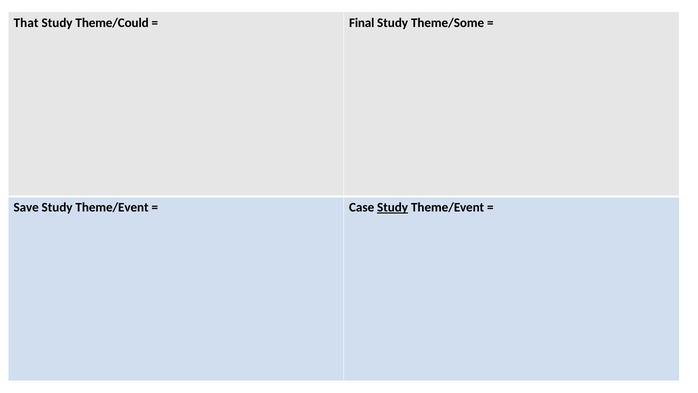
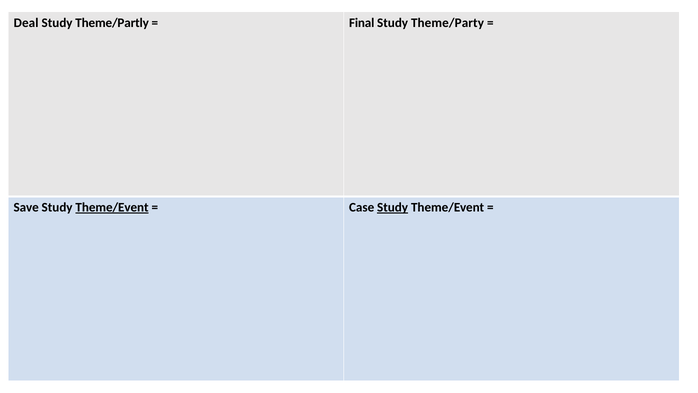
That: That -> Deal
Theme/Could: Theme/Could -> Theme/Partly
Theme/Some: Theme/Some -> Theme/Party
Theme/Event at (112, 207) underline: none -> present
